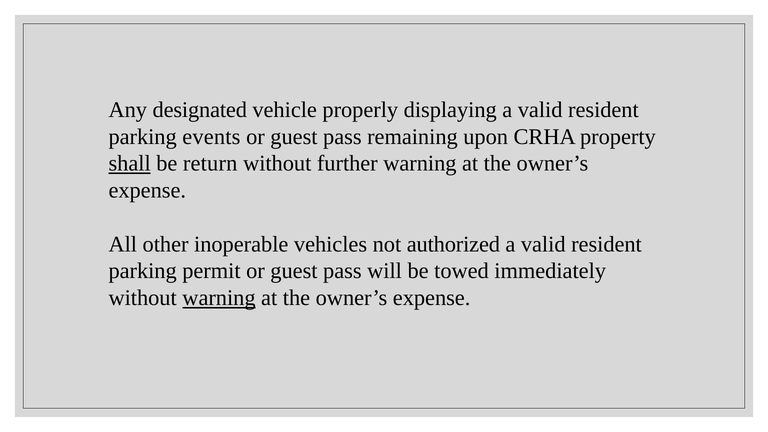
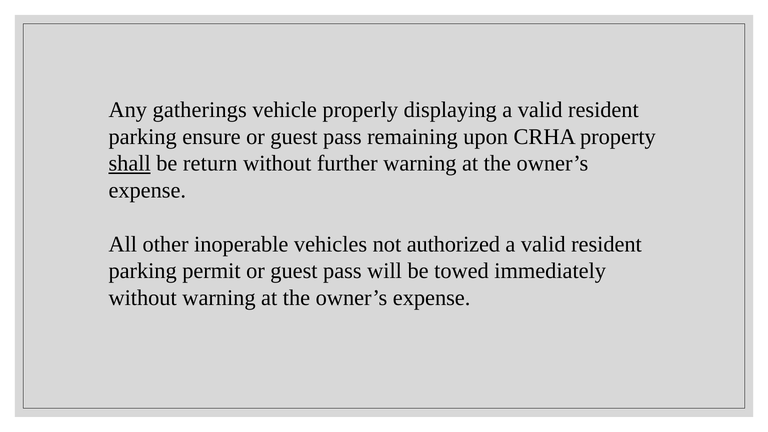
designated: designated -> gatherings
events: events -> ensure
warning at (219, 298) underline: present -> none
